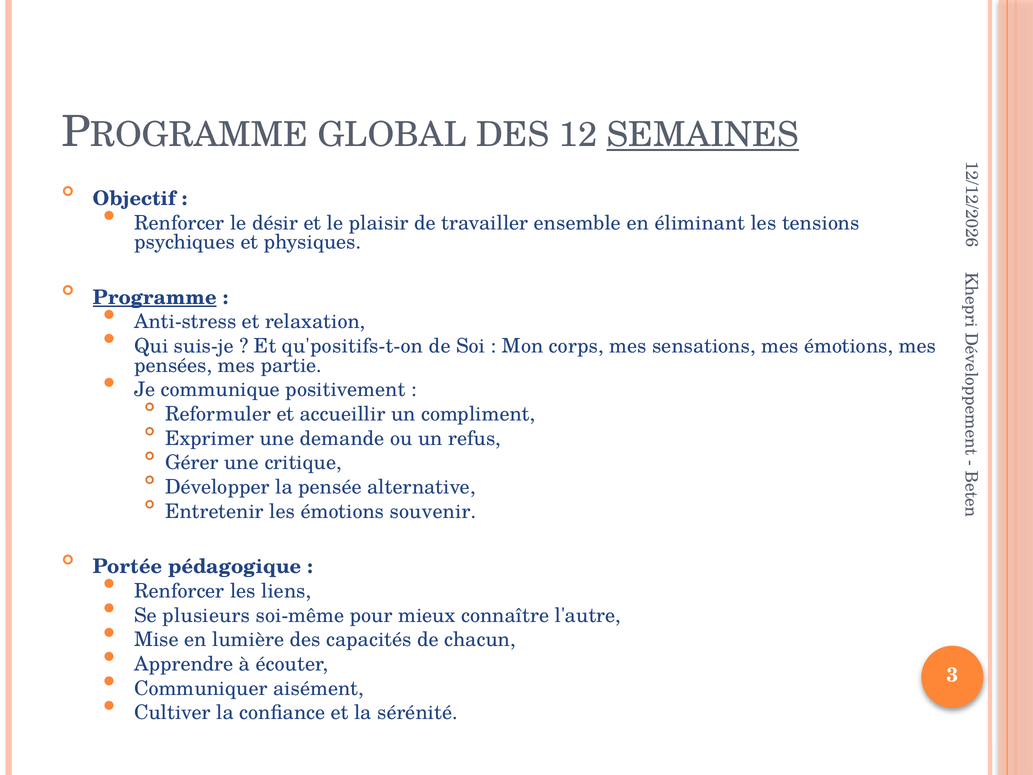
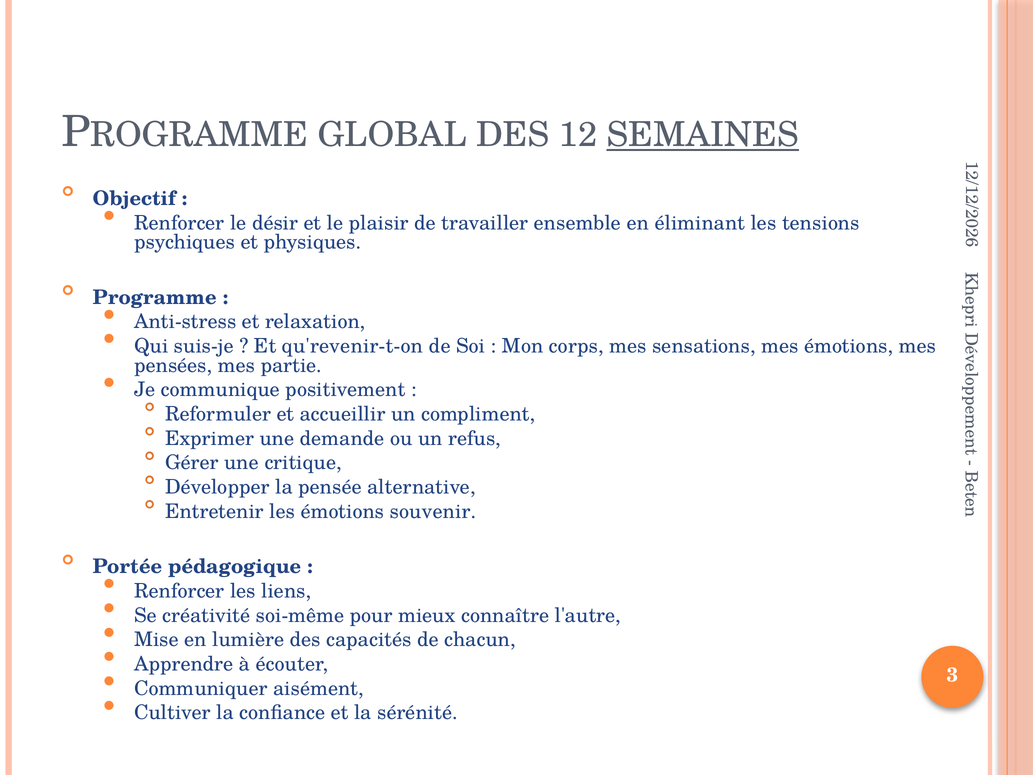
Programme underline: present -> none
qu'positifs-t-on: qu'positifs-t-on -> qu'revenir-t-on
plusieurs: plusieurs -> créativité
